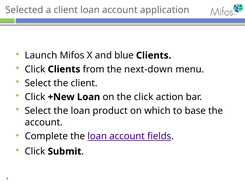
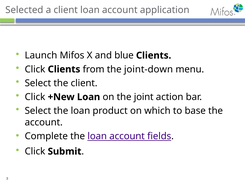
next-down: next-down -> joint-down
the click: click -> joint
